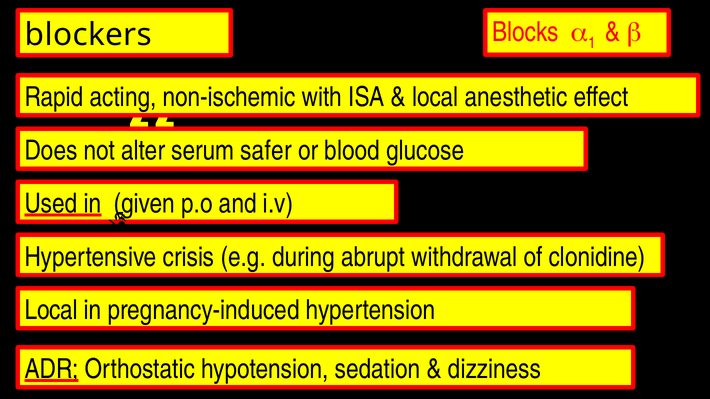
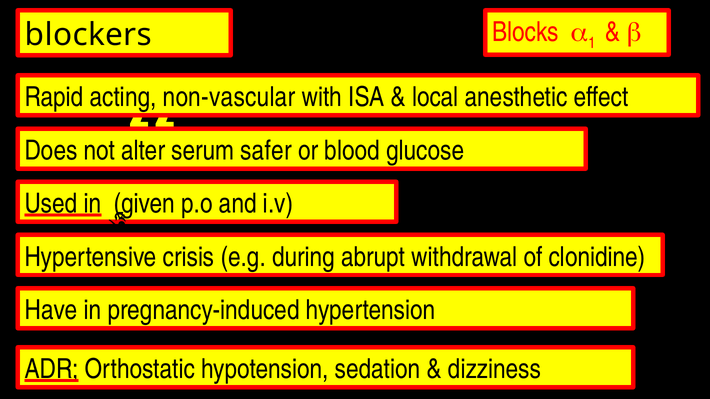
non-ischemic: non-ischemic -> non-vascular
Local at (51, 310): Local -> Have
